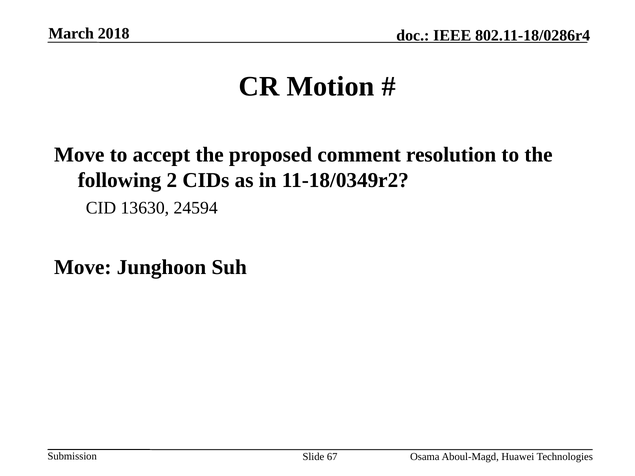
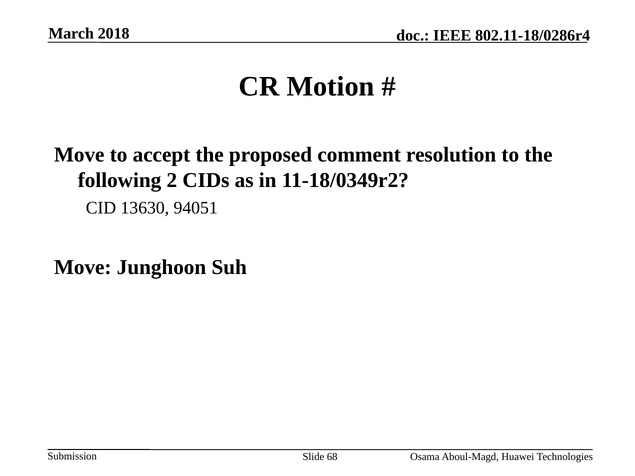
24594: 24594 -> 94051
67: 67 -> 68
